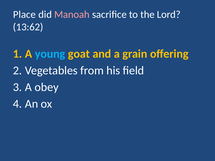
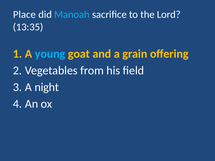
Manoah colour: pink -> light blue
13:62: 13:62 -> 13:35
obey: obey -> night
